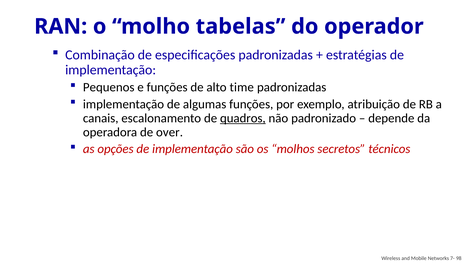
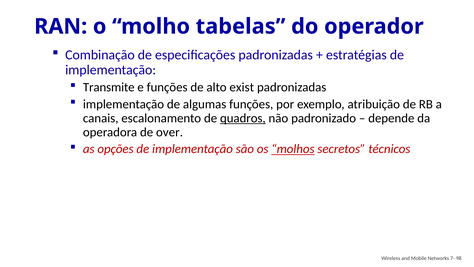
Pequenos: Pequenos -> Transmite
time: time -> exist
molhos underline: none -> present
